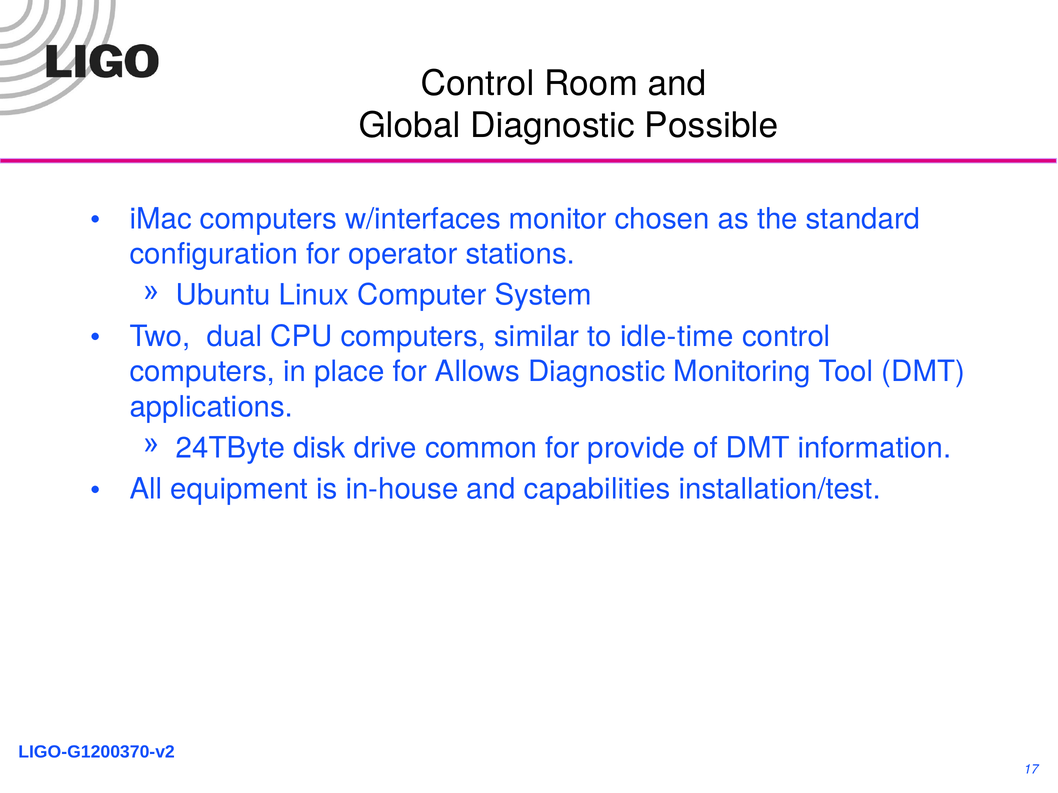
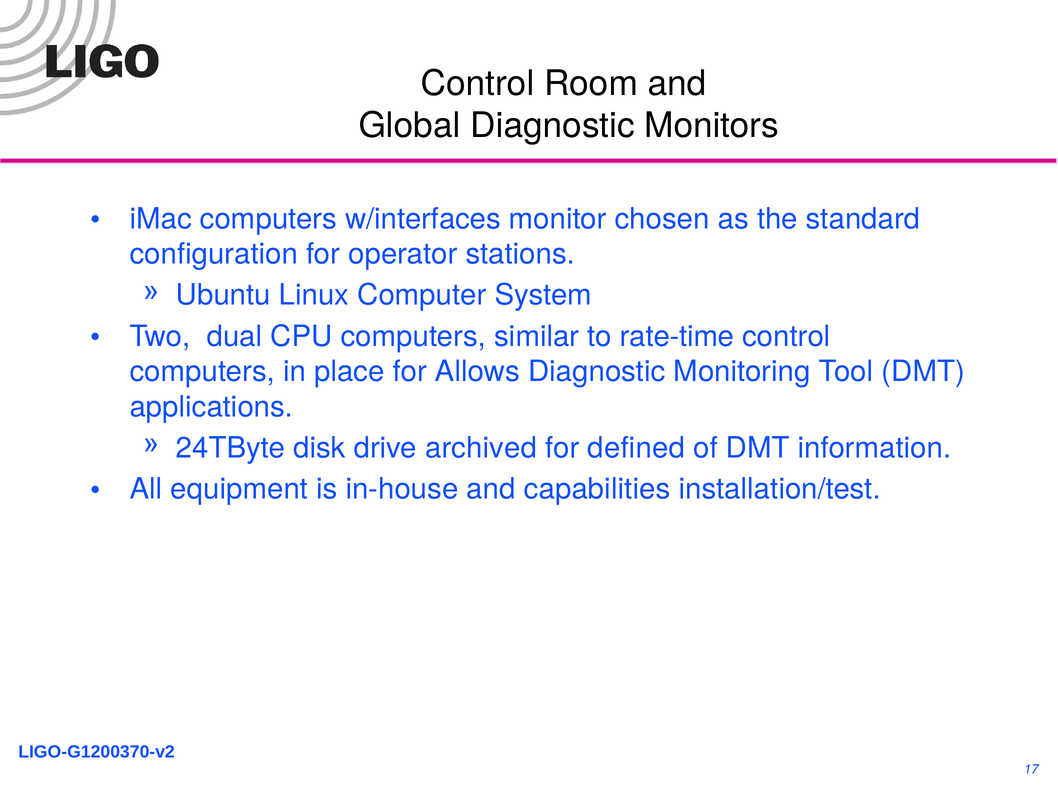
Possible: Possible -> Monitors
idle-time: idle-time -> rate-time
common: common -> archived
provide: provide -> defined
